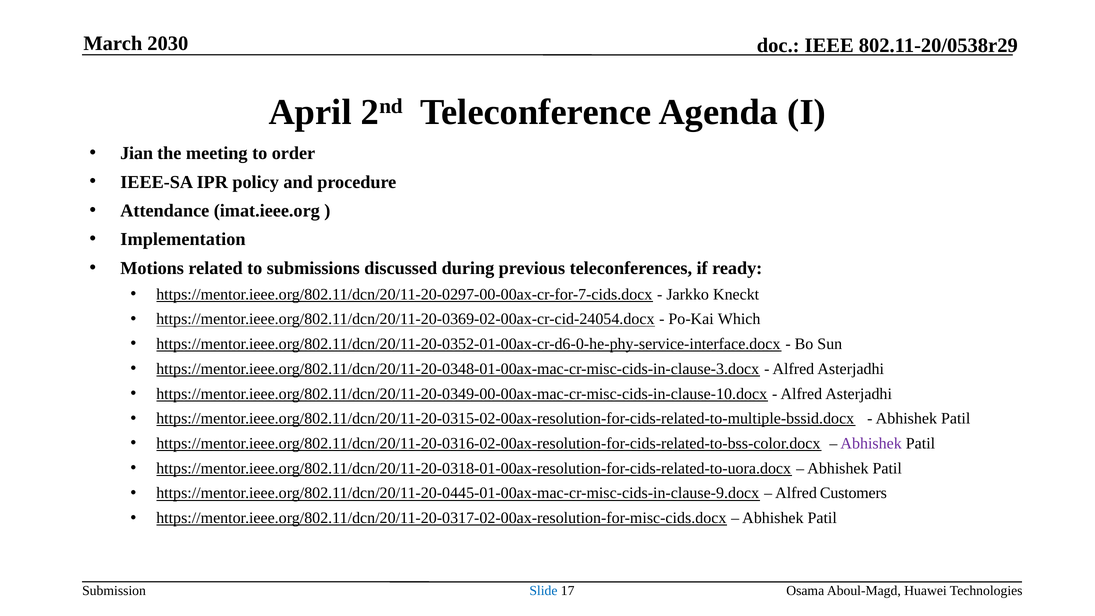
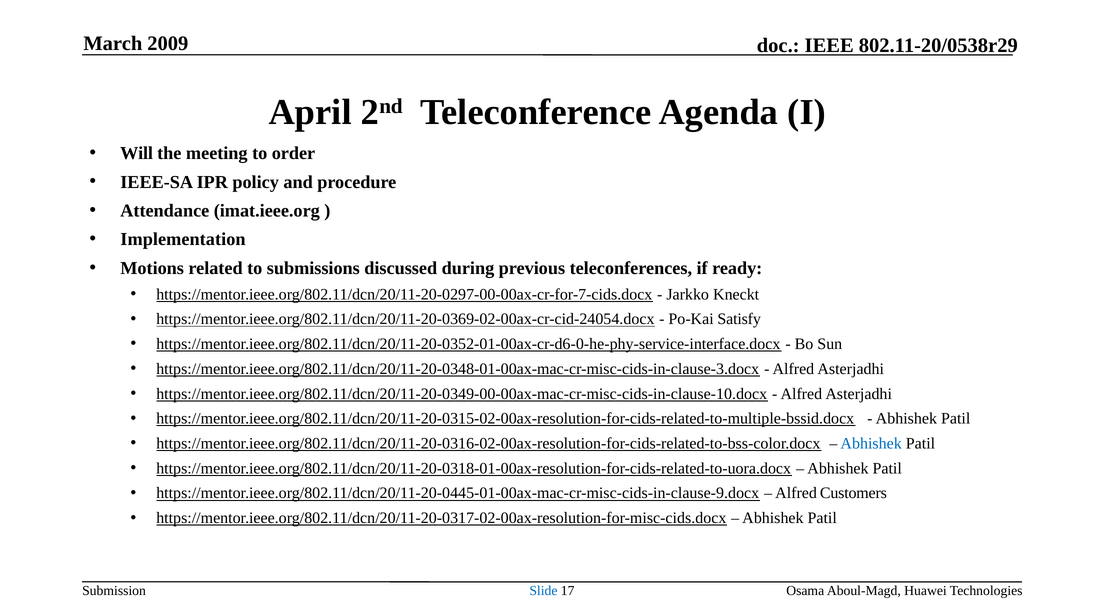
2030: 2030 -> 2009
Jian: Jian -> Will
Which: Which -> Satisfy
Abhishek at (871, 443) colour: purple -> blue
